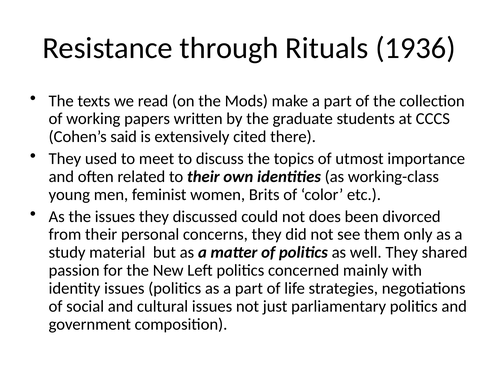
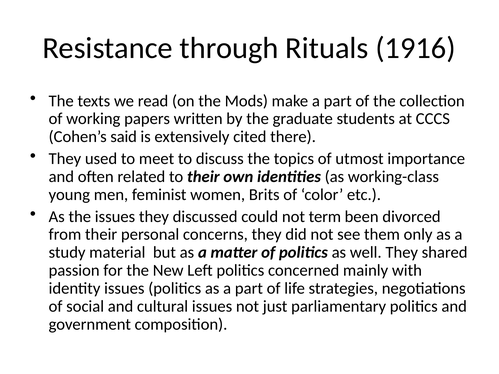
1936: 1936 -> 1916
does: does -> term
